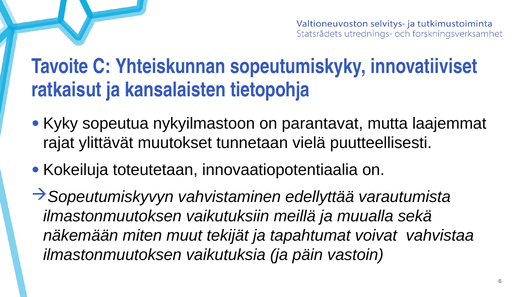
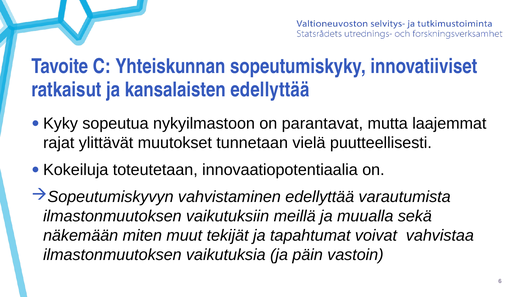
kansalaisten tietopohja: tietopohja -> edellyttää
